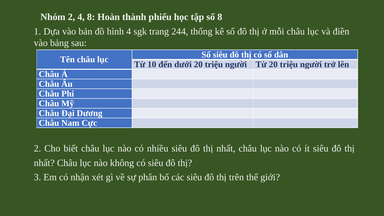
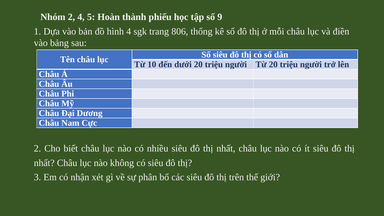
4 8: 8 -> 5
số 8: 8 -> 9
244: 244 -> 806
